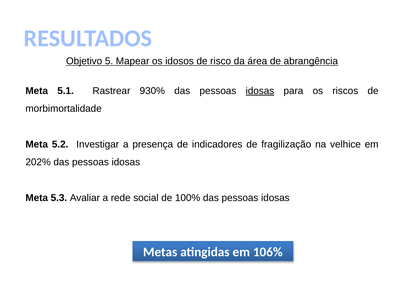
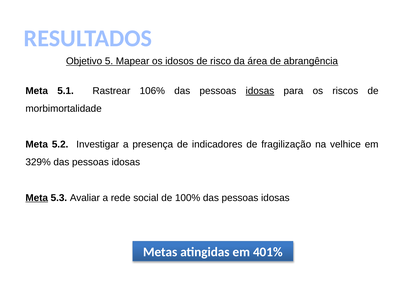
930%: 930% -> 106%
202%: 202% -> 329%
Meta at (37, 197) underline: none -> present
106%: 106% -> 401%
